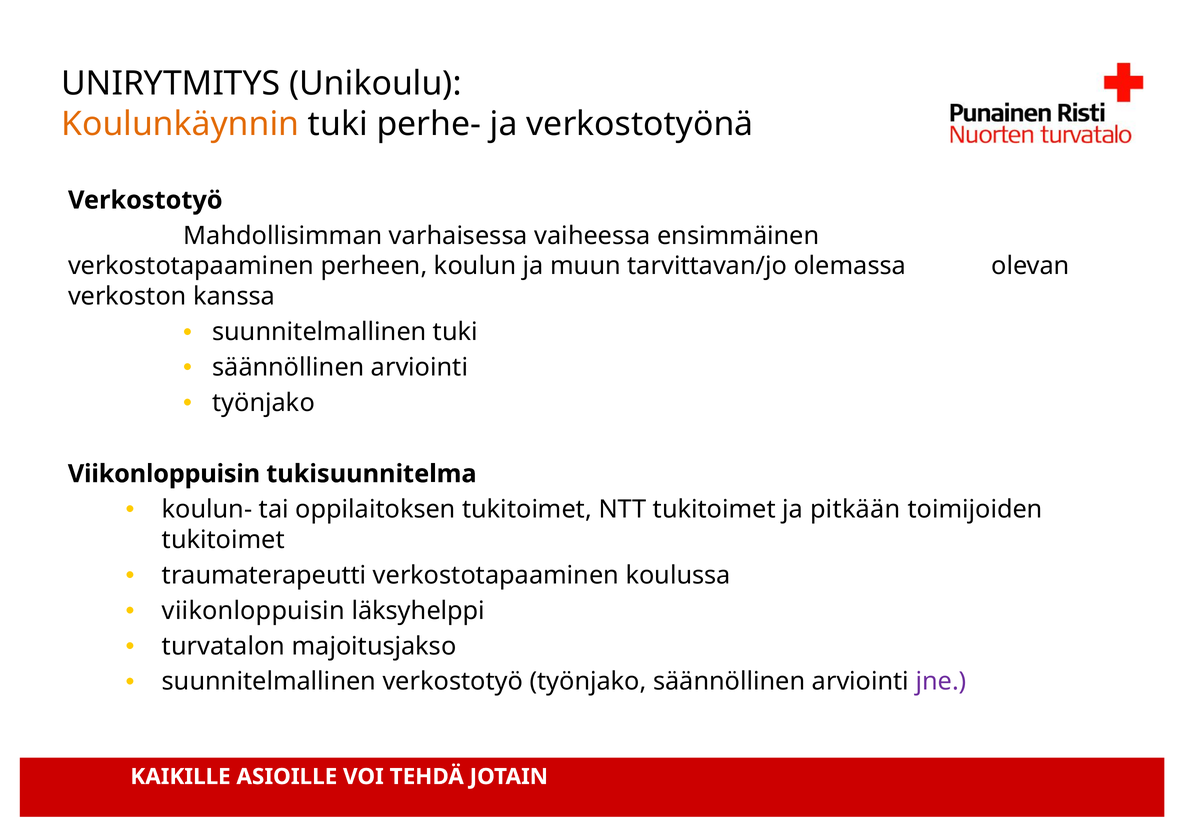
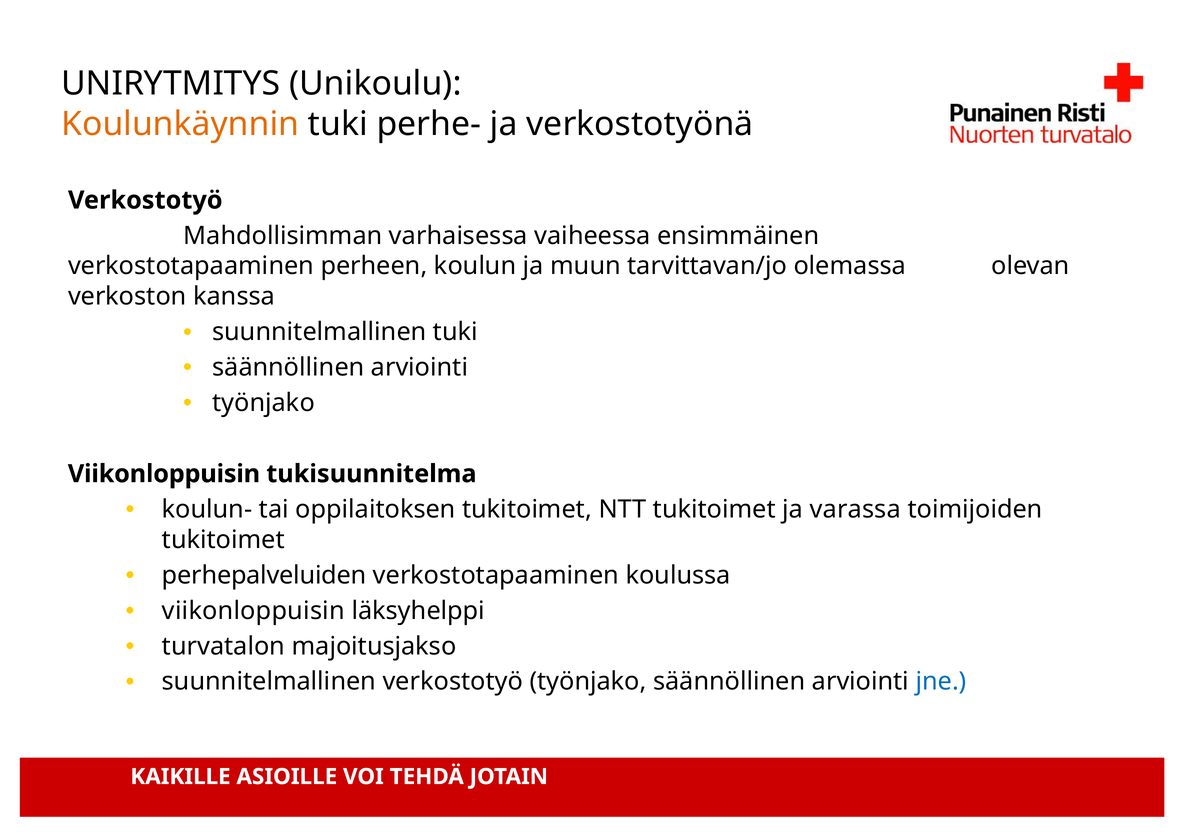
pitkään: pitkään -> varassa
traumaterapeutti: traumaterapeutti -> perhepalveluiden
jne colour: purple -> blue
